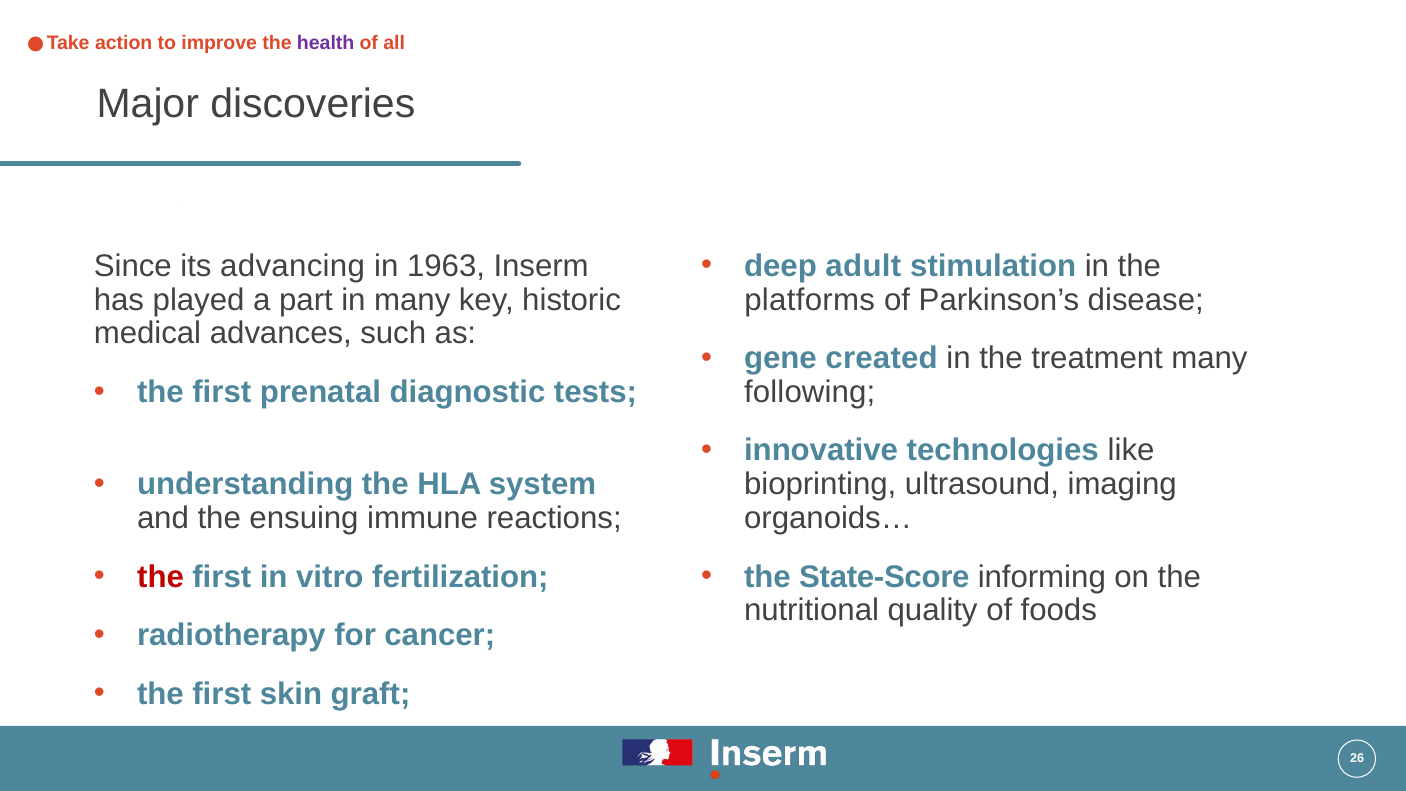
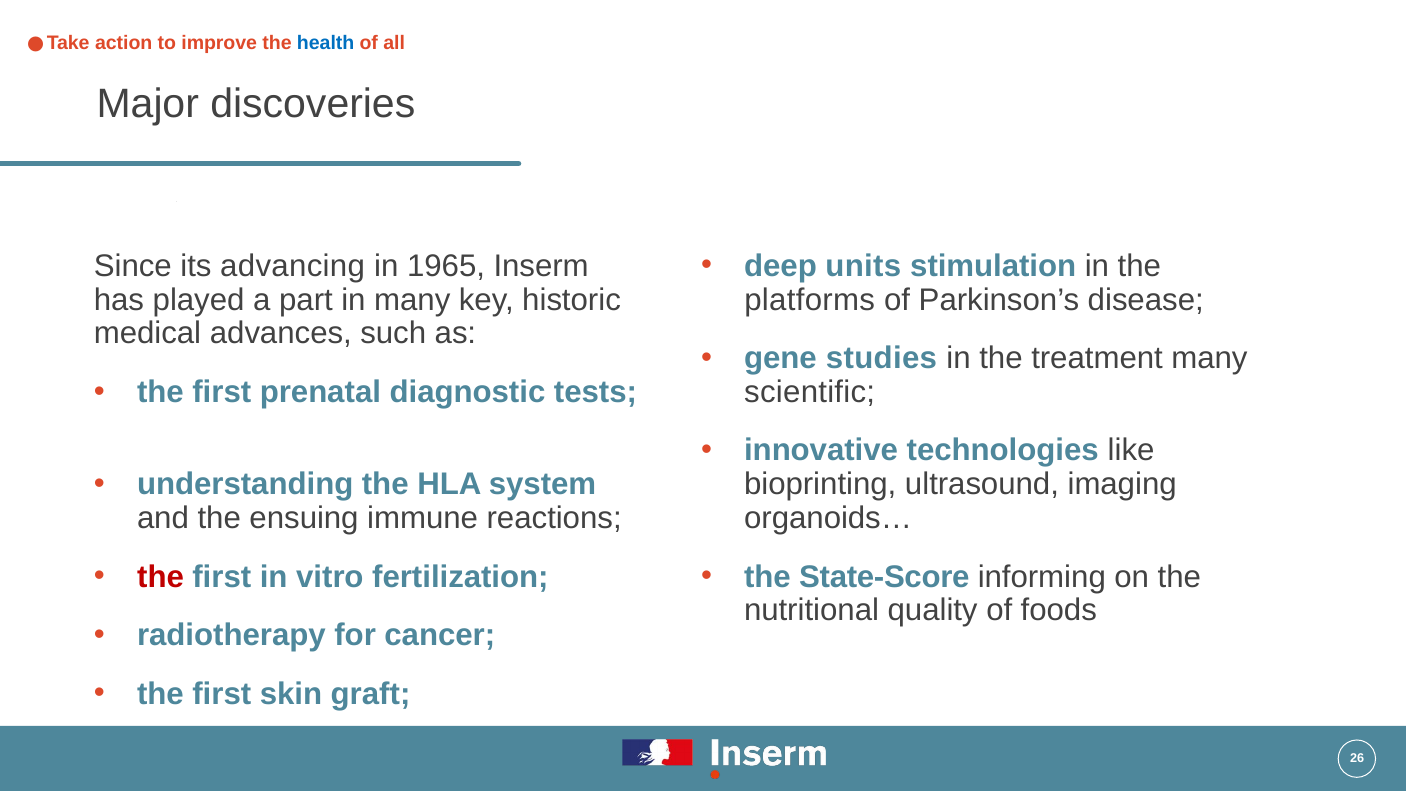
health colour: purple -> blue
adult: adult -> units
1963: 1963 -> 1965
created: created -> studies
following: following -> scientific
